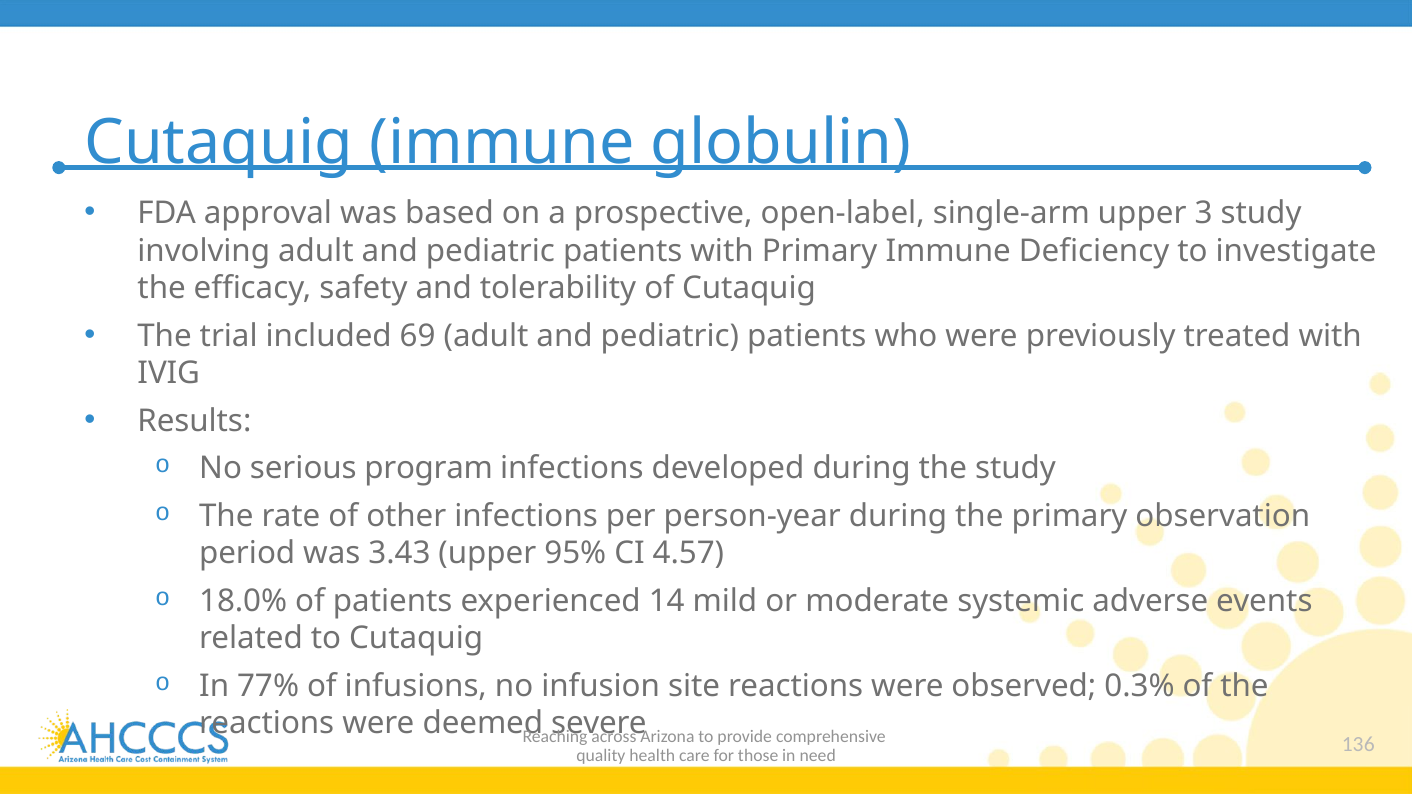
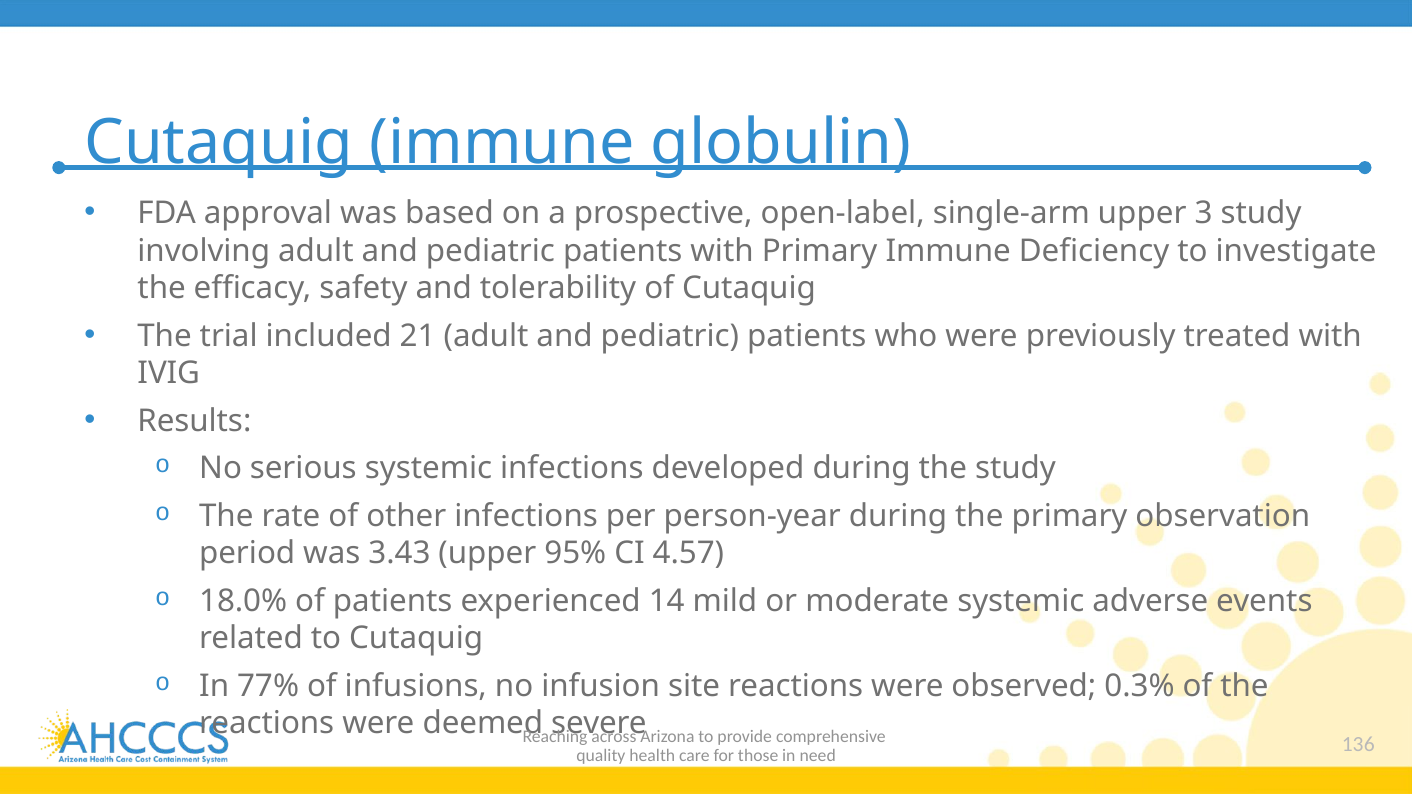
69: 69 -> 21
serious program: program -> systemic
